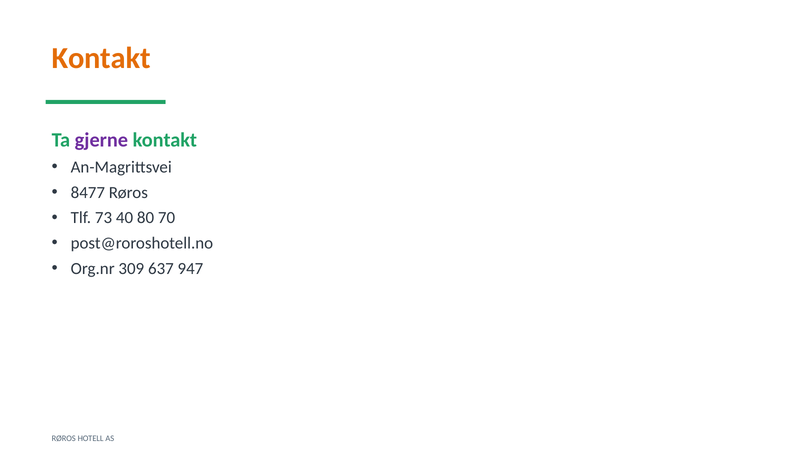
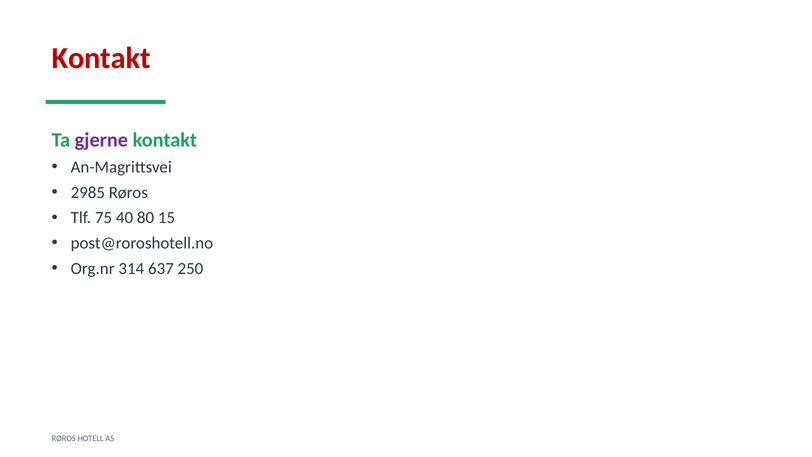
Kontakt at (101, 58) colour: orange -> red
8477: 8477 -> 2985
73: 73 -> 75
70: 70 -> 15
309: 309 -> 314
947: 947 -> 250
